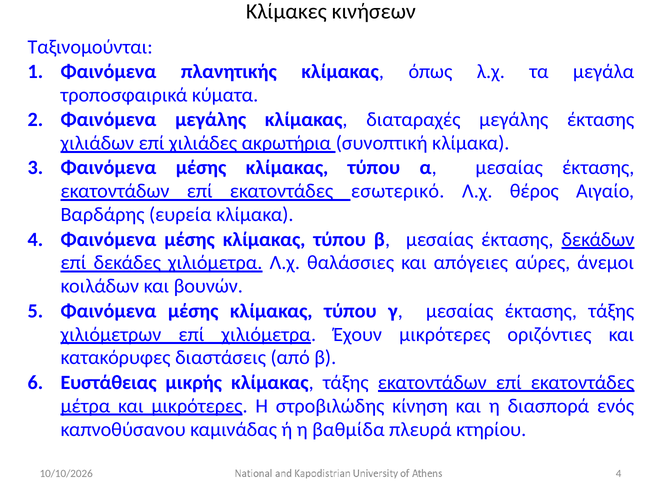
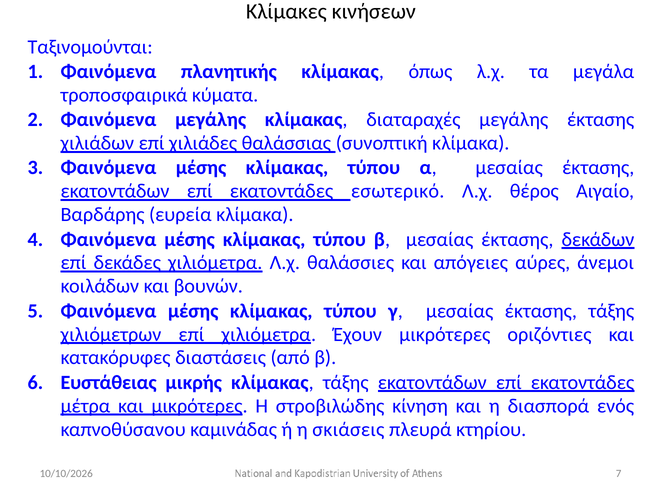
ακρωτήρια: ακρωτήρια -> θαλάσσιας
βαθμίδα: βαθμίδα -> σκιάσεις
4 at (619, 473): 4 -> 7
